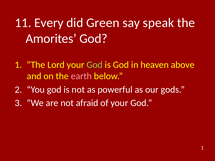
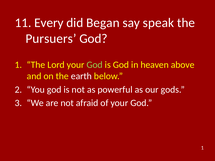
Green: Green -> Began
Amorites: Amorites -> Pursuers
earth colour: pink -> white
